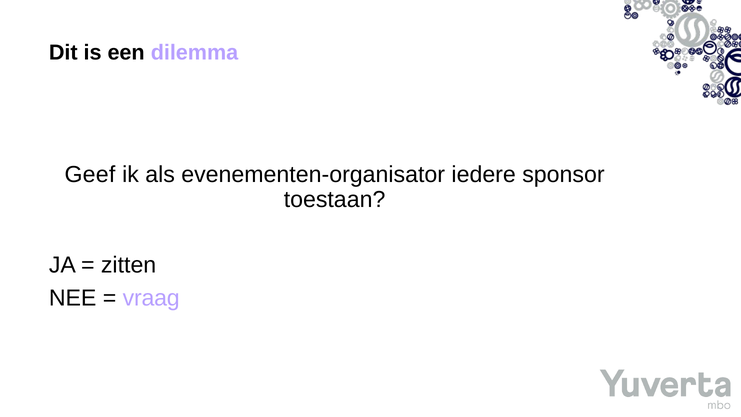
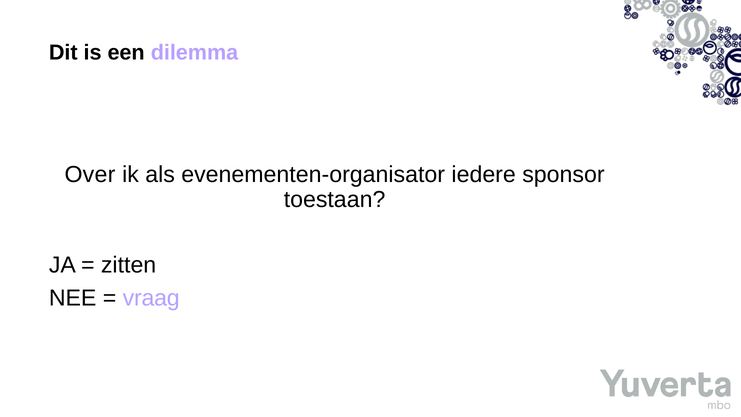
Geef: Geef -> Over
